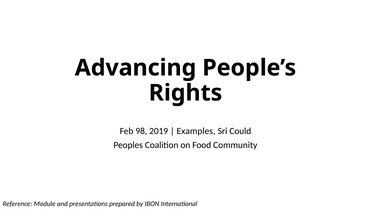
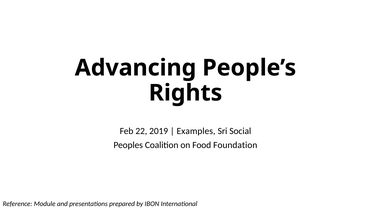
98: 98 -> 22
Could: Could -> Social
Community: Community -> Foundation
